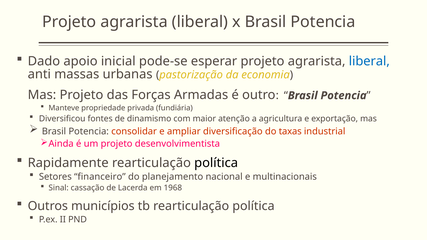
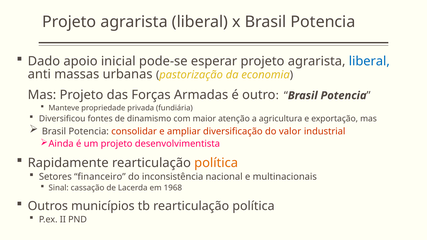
taxas: taxas -> valor
política at (216, 163) colour: black -> orange
planejamento: planejamento -> inconsistência
